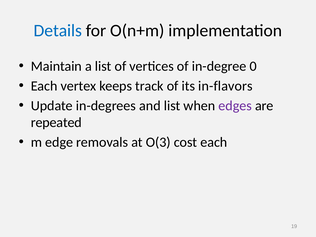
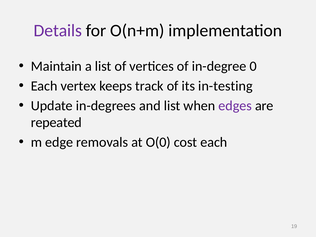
Details colour: blue -> purple
in-flavors: in-flavors -> in-testing
O(3: O(3 -> O(0
